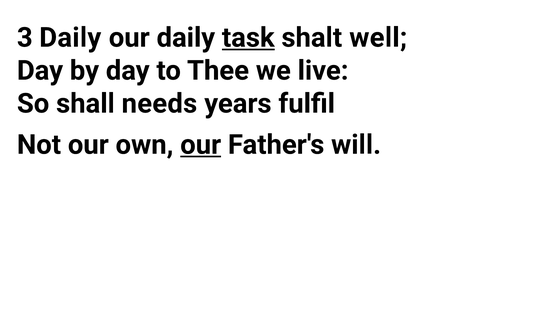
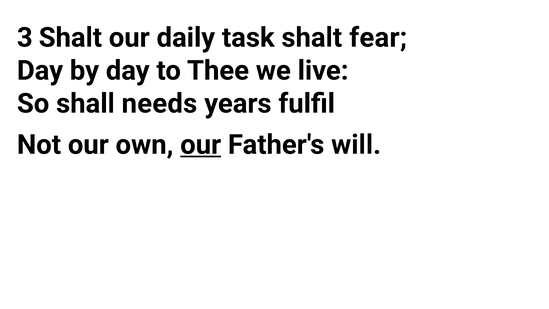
3 Daily: Daily -> Shalt
task underline: present -> none
well: well -> fear
